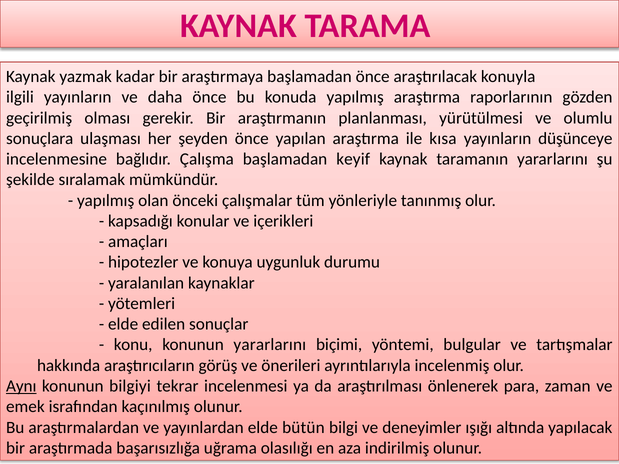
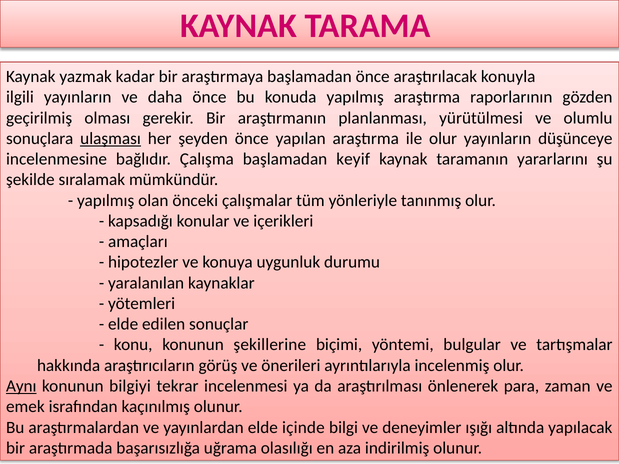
ulaşması underline: none -> present
ile kısa: kısa -> olur
konunun yararlarını: yararlarını -> şekillerine
bütün: bütün -> içinde
